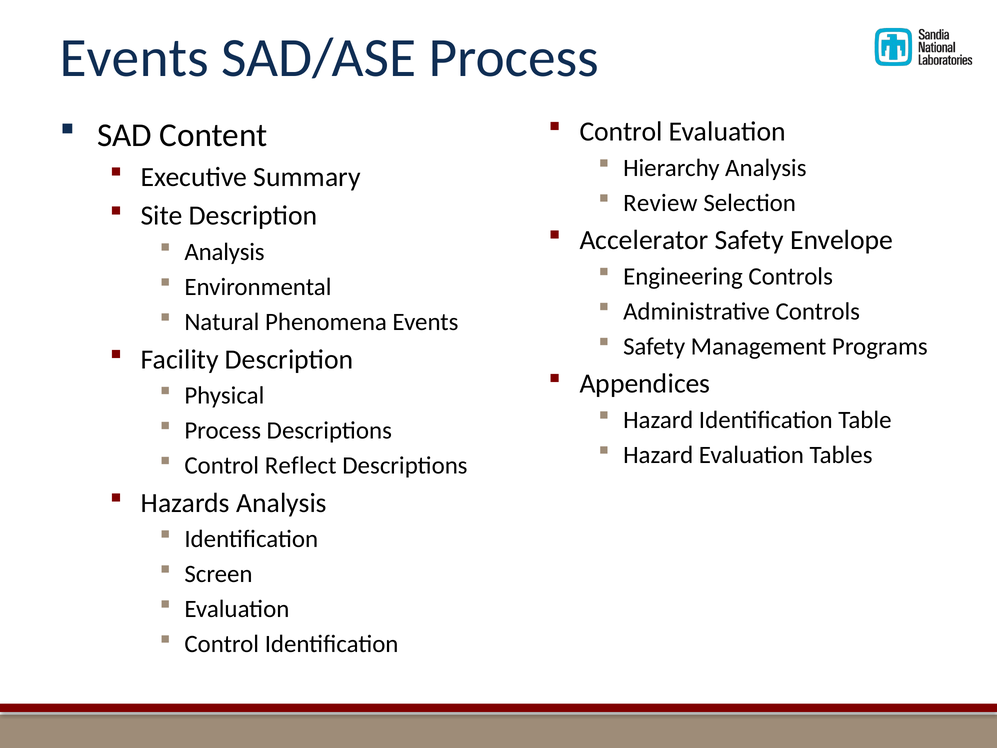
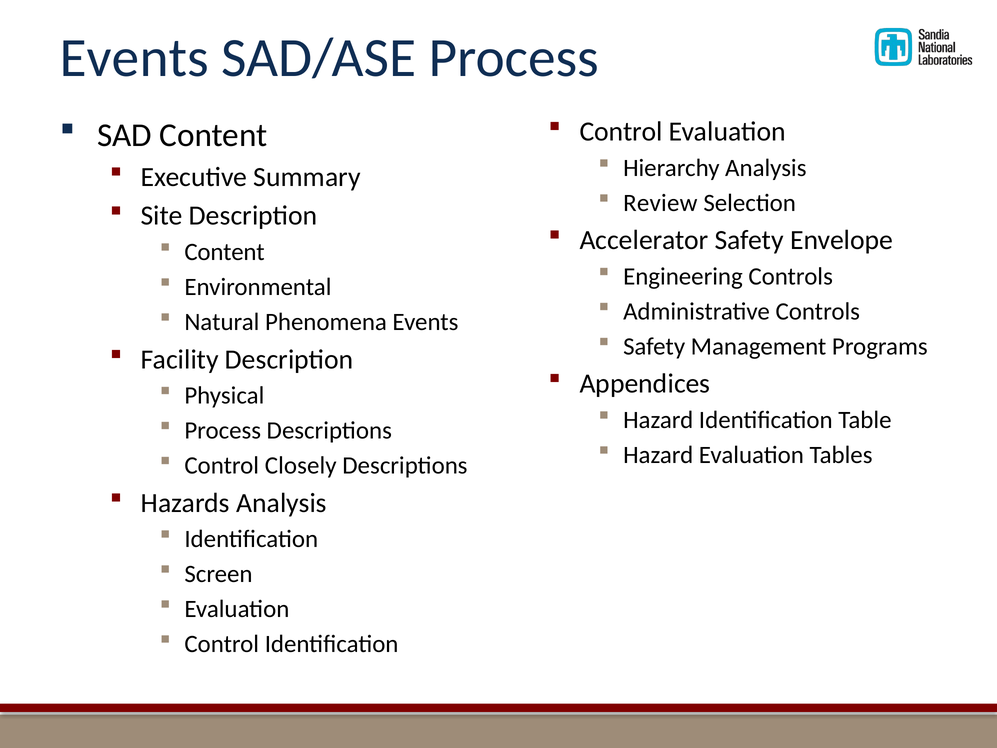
Analysis at (225, 252): Analysis -> Content
Reflect: Reflect -> Closely
